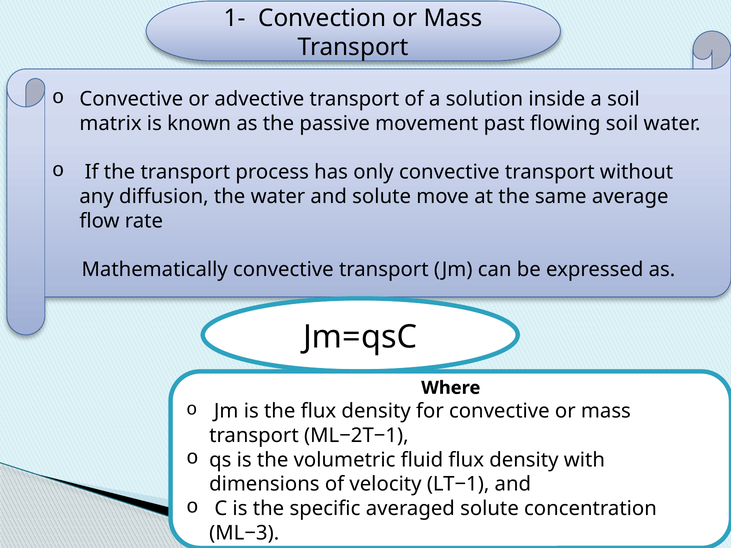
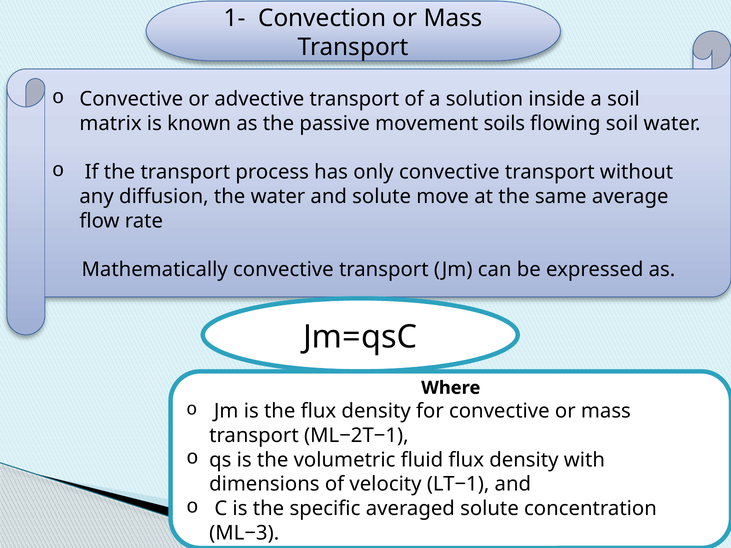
past: past -> soils
